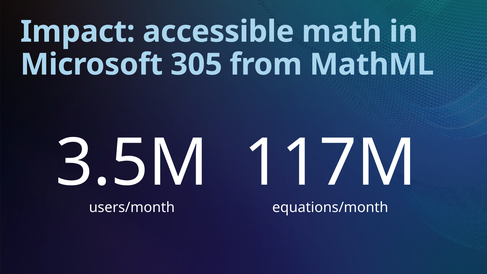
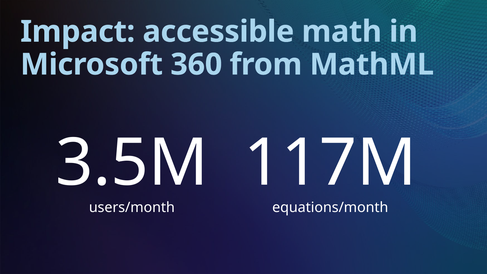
305: 305 -> 360
